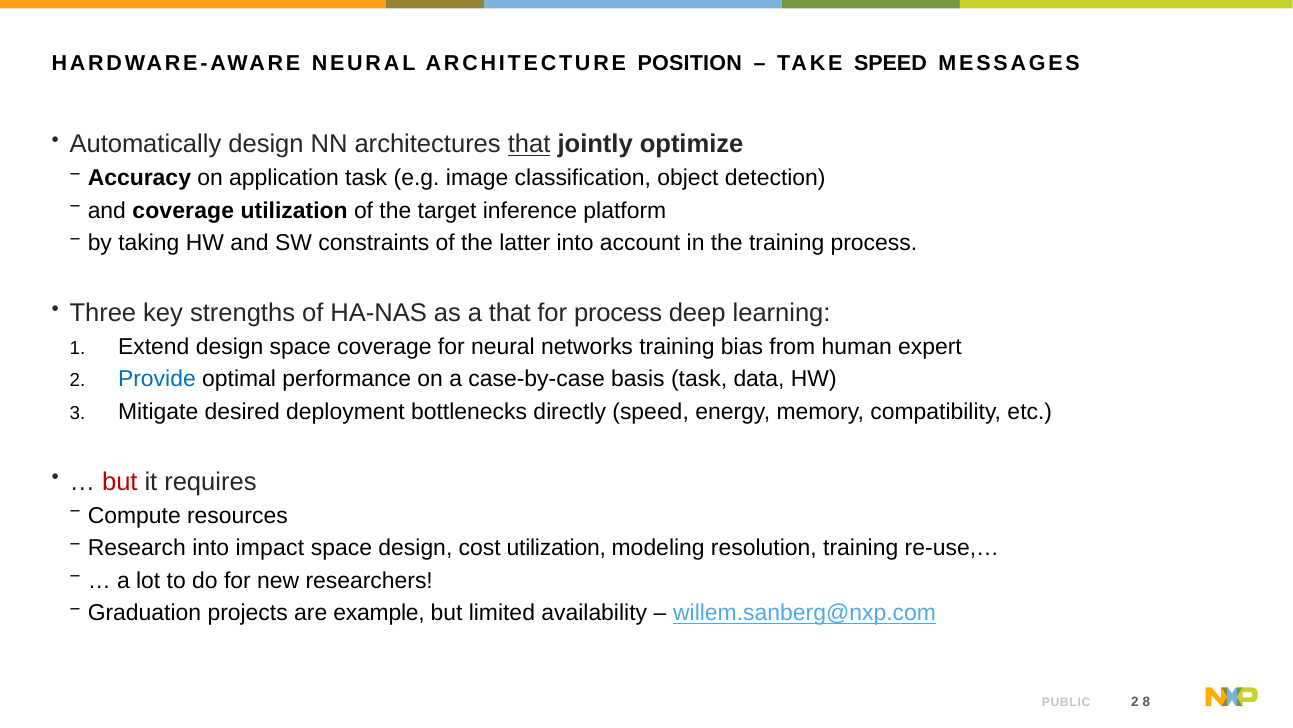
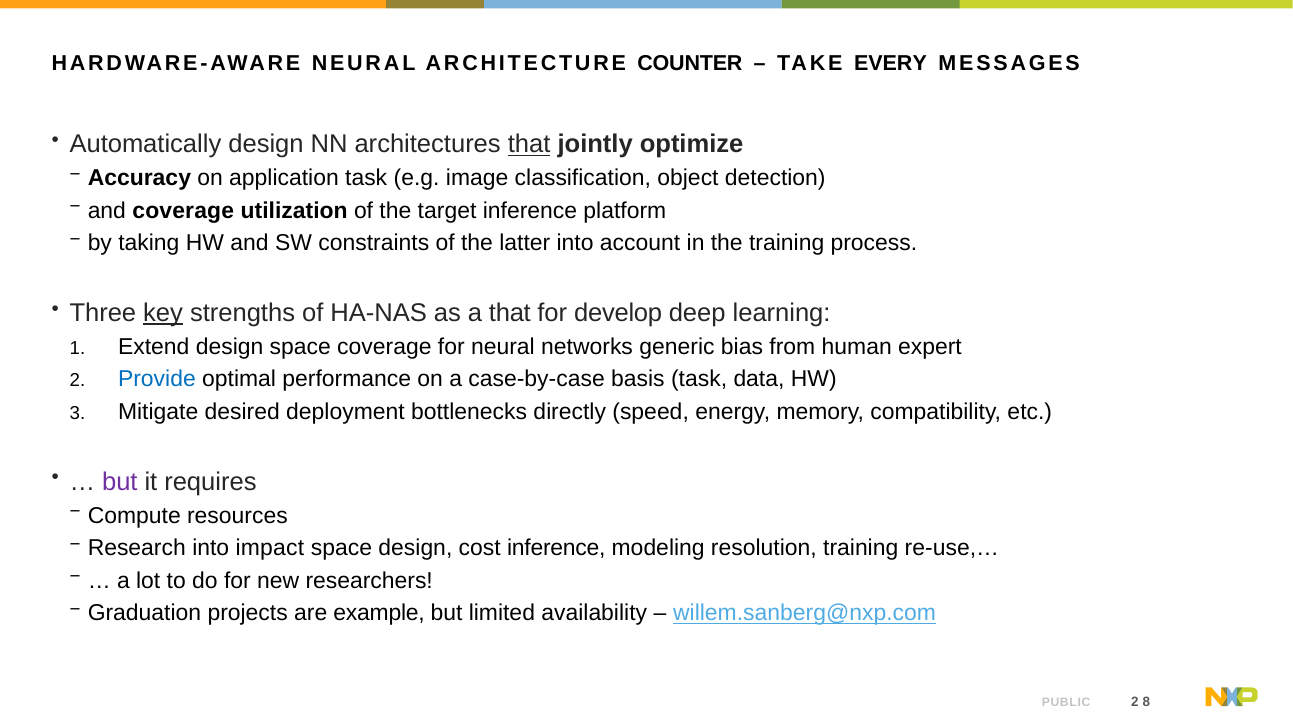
POSITION: POSITION -> COUNTER
TAKE SPEED: SPEED -> EVERY
key underline: none -> present
for process: process -> develop
networks training: training -> generic
but at (120, 481) colour: red -> purple
cost utilization: utilization -> inference
